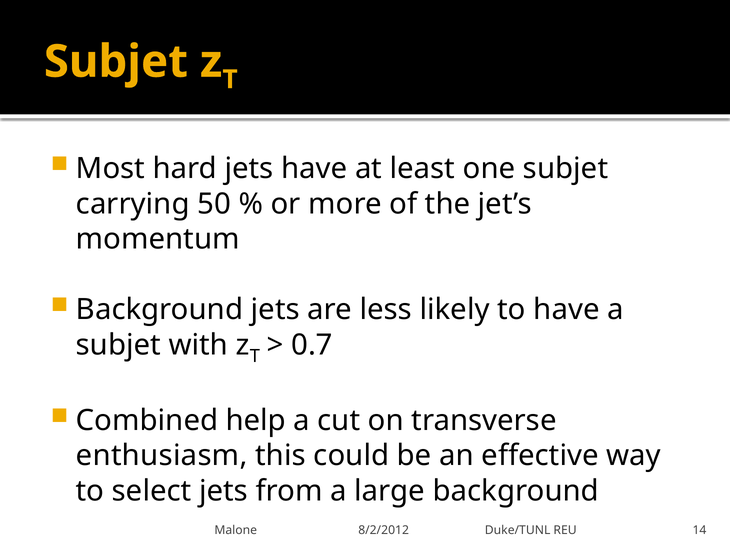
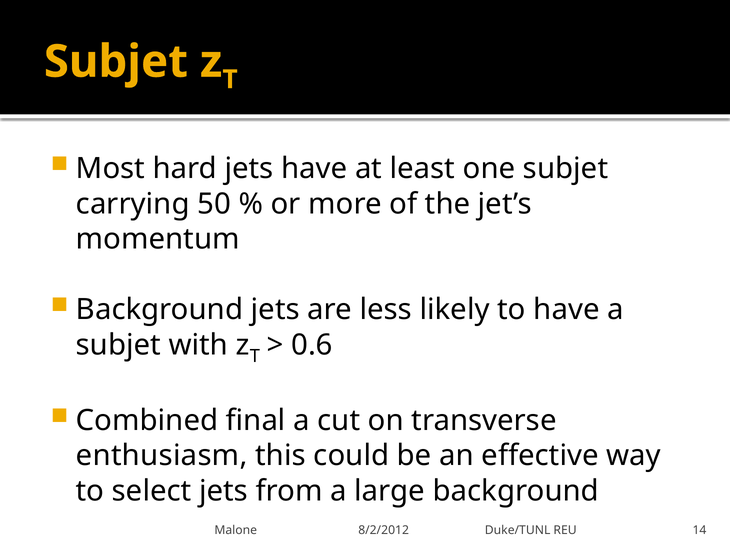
0.7: 0.7 -> 0.6
help: help -> final
